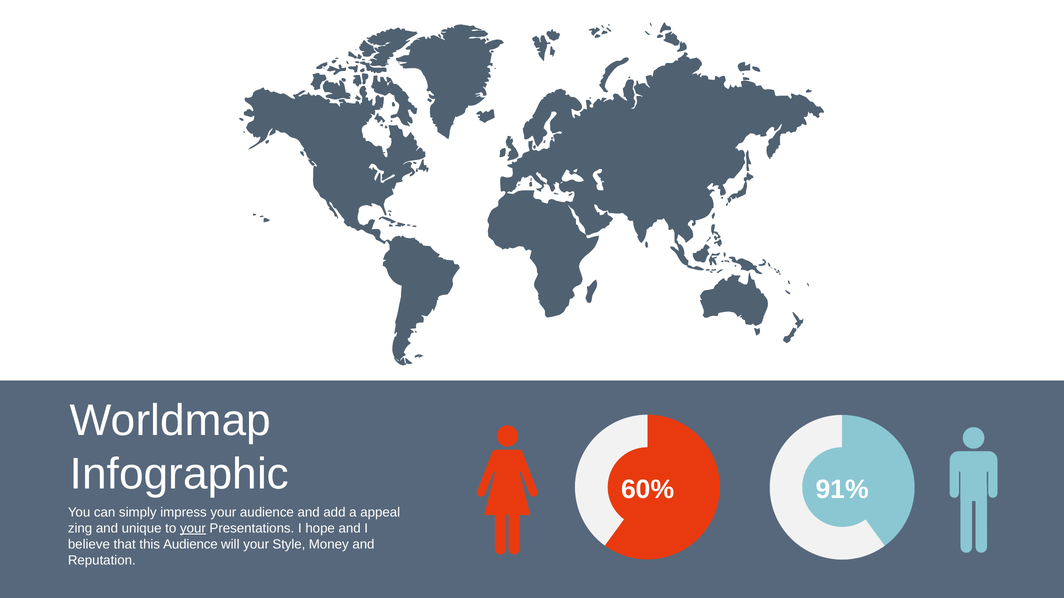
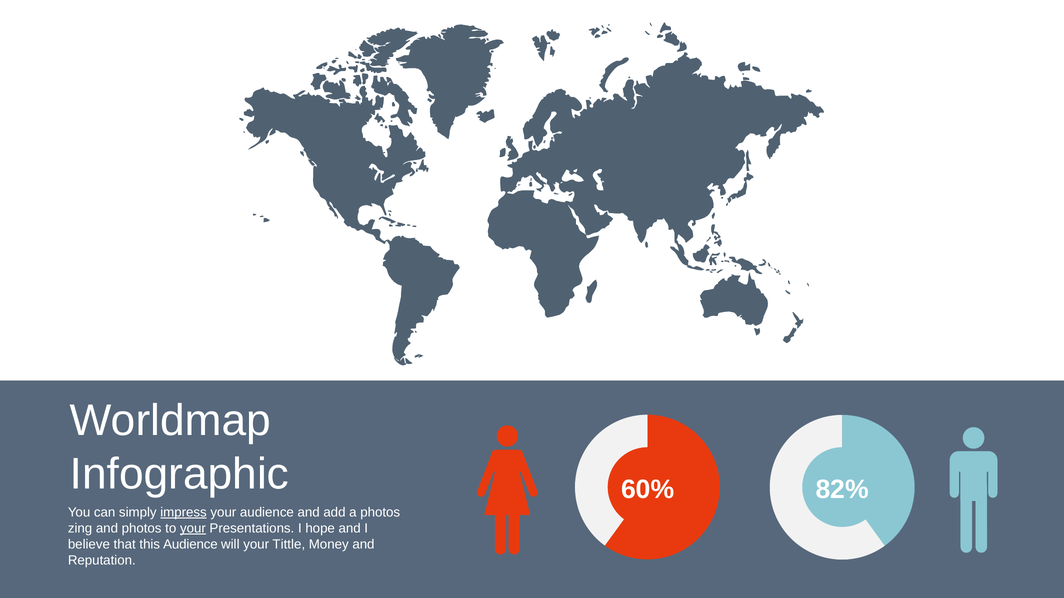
91%: 91% -> 82%
impress underline: none -> present
a appeal: appeal -> photos
and unique: unique -> photos
Style: Style -> Tittle
